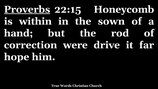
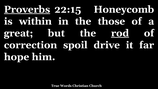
sown: sown -> those
hand: hand -> great
rod underline: none -> present
were: were -> spoil
